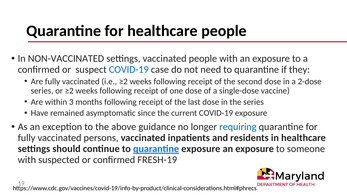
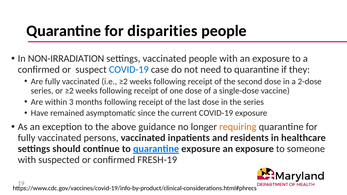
for healthcare: healthcare -> disparities
NON-VACCINATED: NON-VACCINATED -> NON-IRRADIATION
requiring colour: blue -> orange
